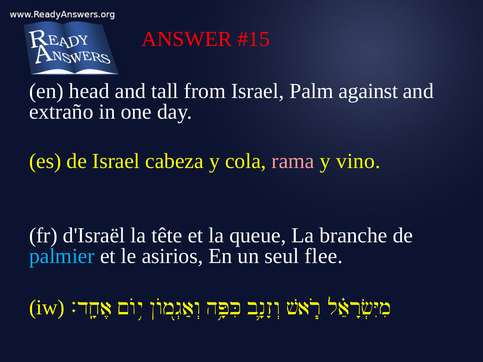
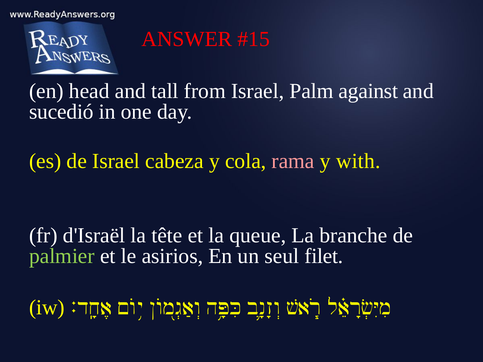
extraño: extraño -> sucedió
vino: vino -> with
palmier colour: light blue -> light green
flee: flee -> filet
